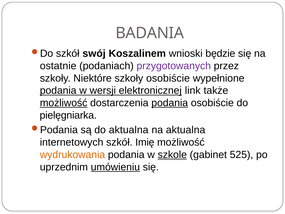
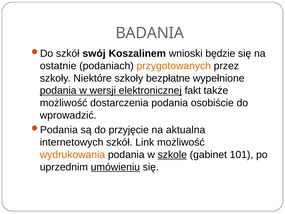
przygotowanych colour: purple -> orange
szkoły osobiście: osobiście -> bezpłatne
link: link -> fakt
możliwość at (64, 103) underline: present -> none
podania at (170, 103) underline: present -> none
pielęgniarka: pielęgniarka -> wprowadzić
do aktualna: aktualna -> przyjęcie
Imię: Imię -> Link
525: 525 -> 101
